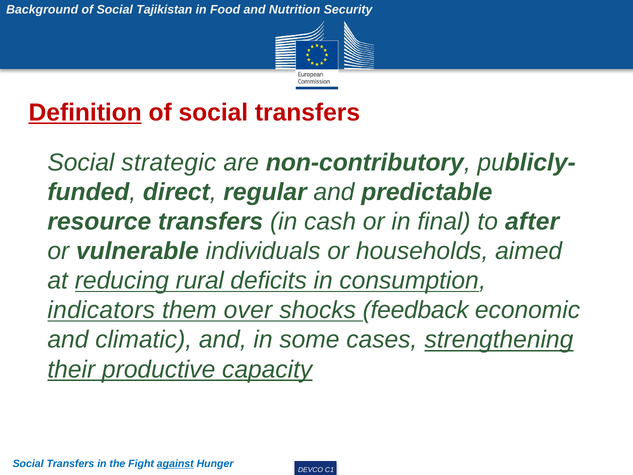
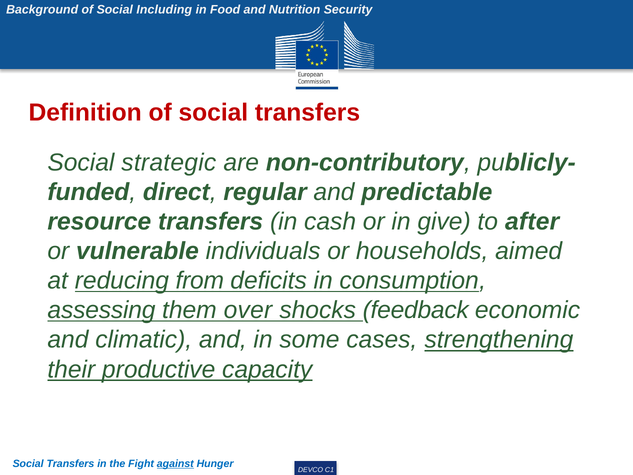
Tajikistan: Tajikistan -> Including
Definition underline: present -> none
final: final -> give
rural: rural -> from
indicators: indicators -> assessing
